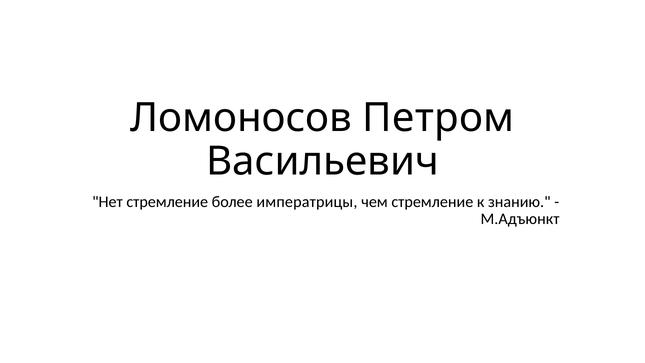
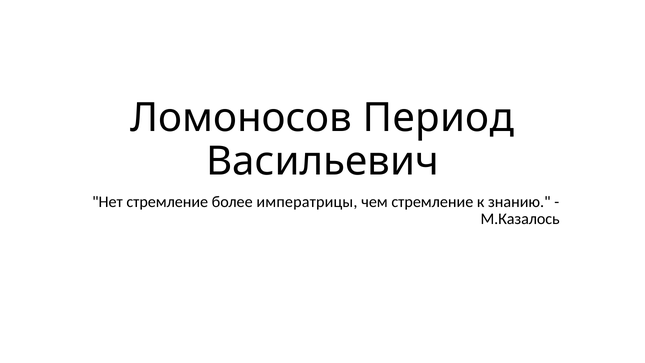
Петром: Петром -> Период
М.Адъюнкт: М.Адъюнкт -> М.Казалось
